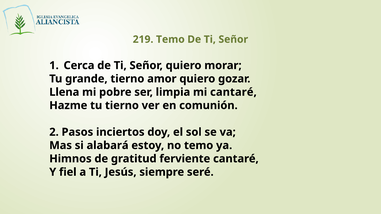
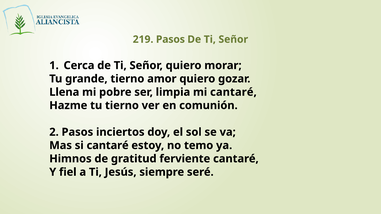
219 Temo: Temo -> Pasos
si alabará: alabará -> cantaré
